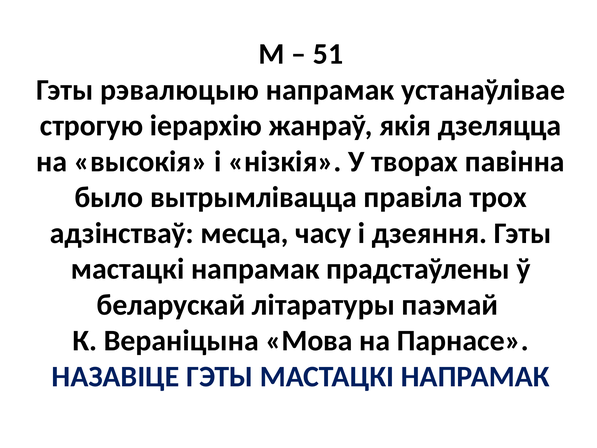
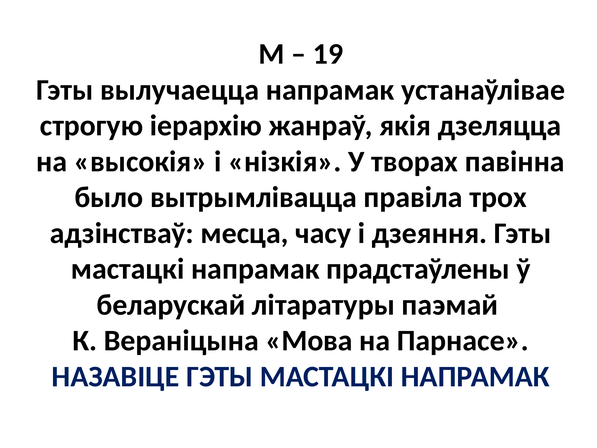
51: 51 -> 19
рэвалюцыю: рэвалюцыю -> вылучаецца
